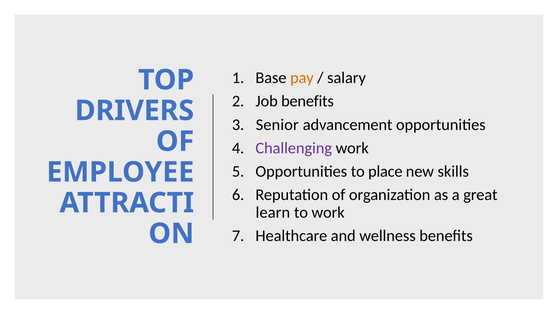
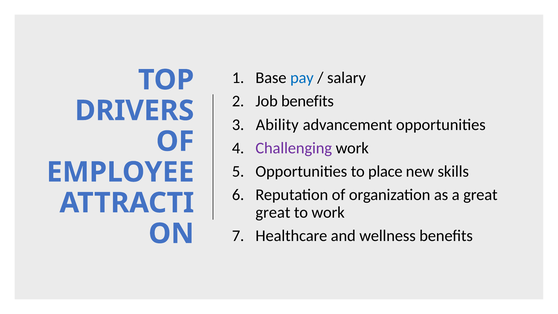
pay colour: orange -> blue
Senior: Senior -> Ability
learn at (273, 212): learn -> great
